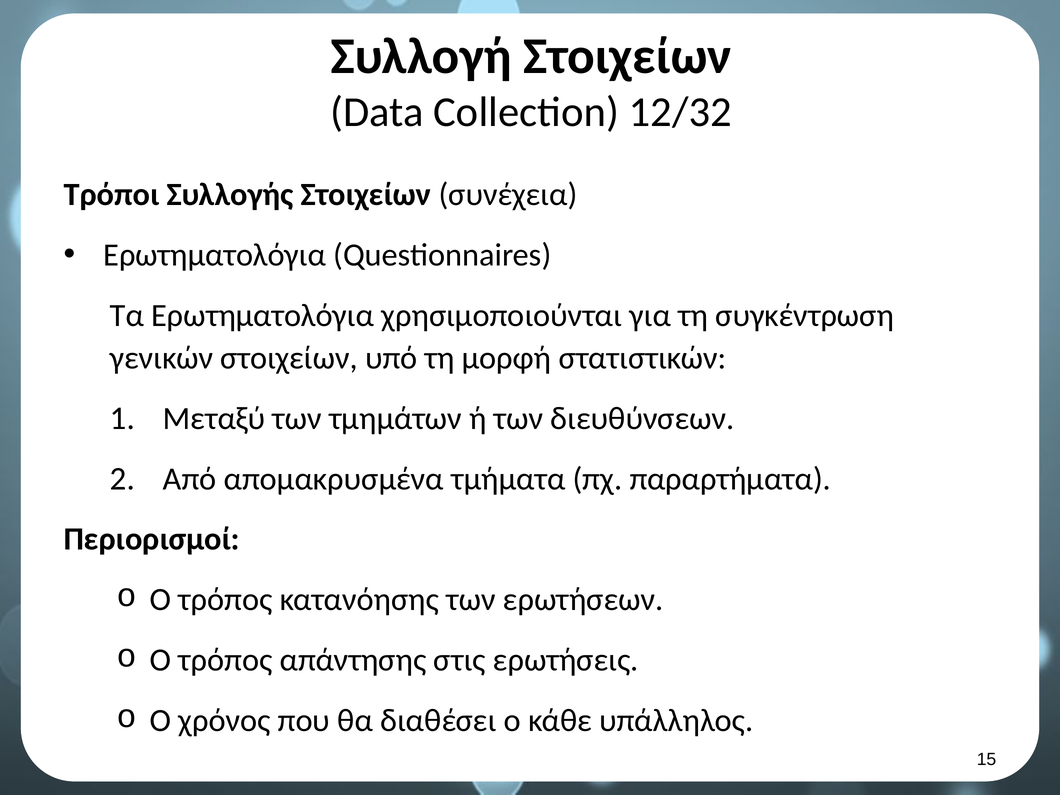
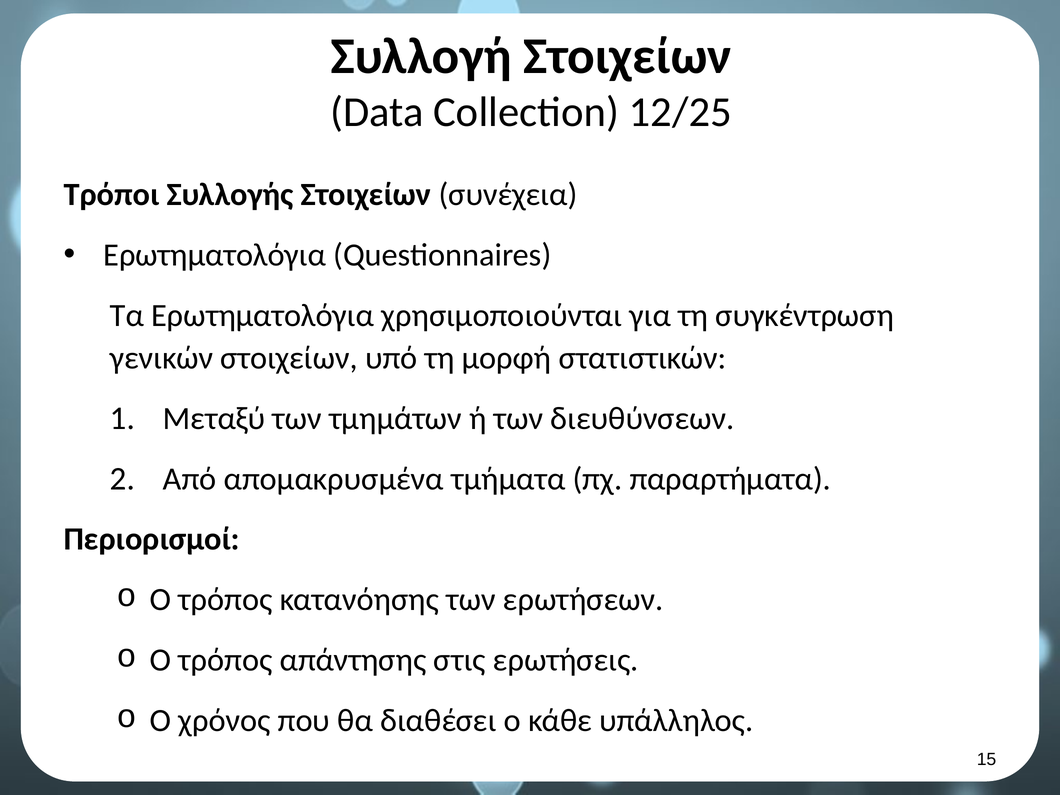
12/32: 12/32 -> 12/25
